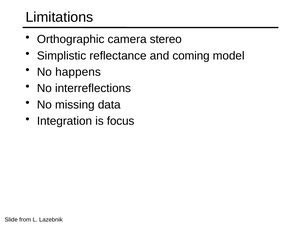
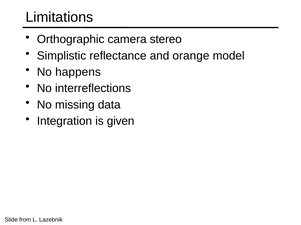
coming: coming -> orange
focus: focus -> given
